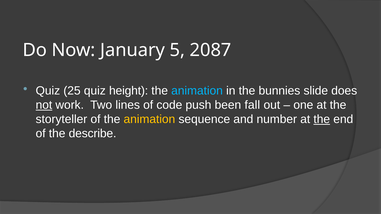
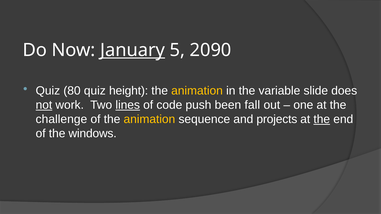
January underline: none -> present
2087: 2087 -> 2090
25: 25 -> 80
animation at (197, 91) colour: light blue -> yellow
bunnies: bunnies -> variable
lines underline: none -> present
storyteller: storyteller -> challenge
number: number -> projects
describe: describe -> windows
